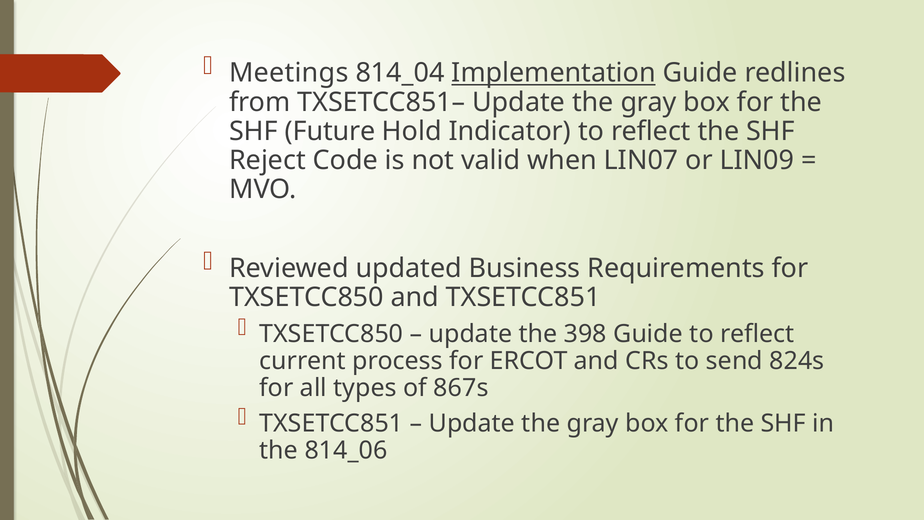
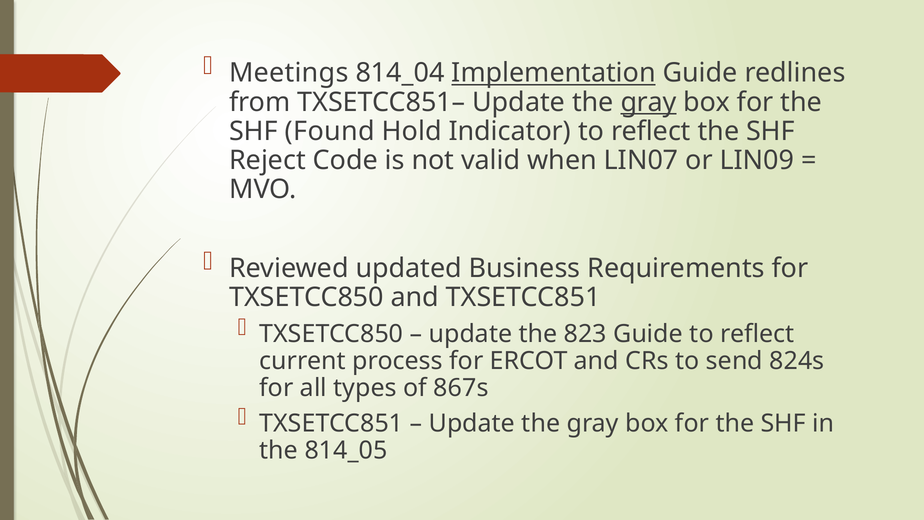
gray at (649, 102) underline: none -> present
Future: Future -> Found
398: 398 -> 823
814_06: 814_06 -> 814_05
